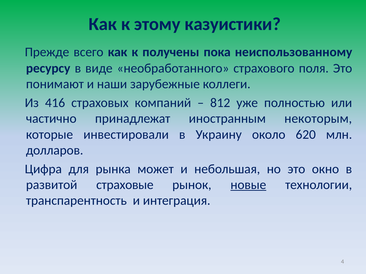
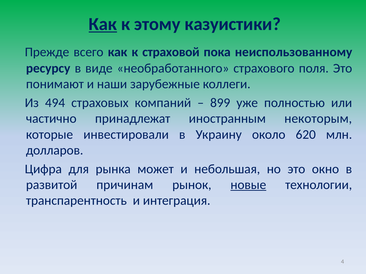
Как at (103, 24) underline: none -> present
получены: получены -> страховой
416: 416 -> 494
812: 812 -> 899
страховые: страховые -> причинам
